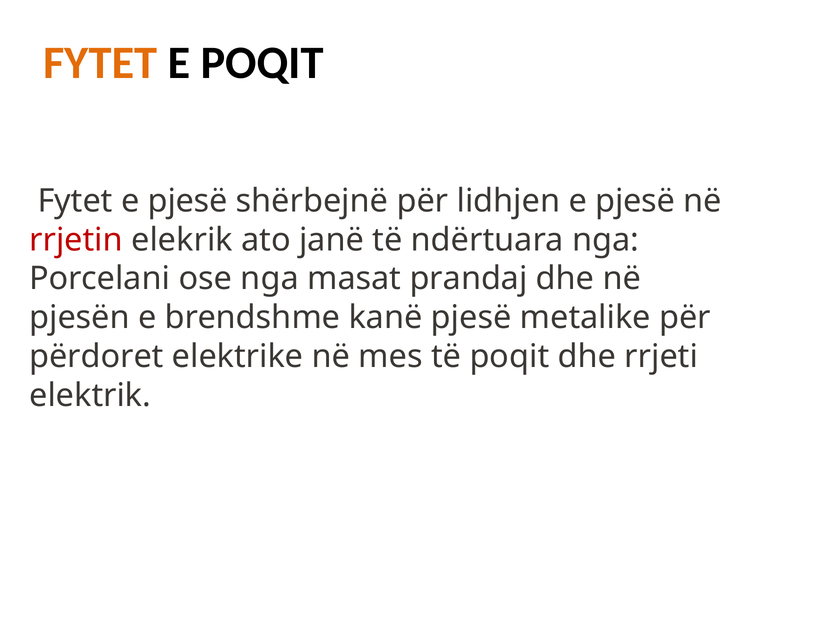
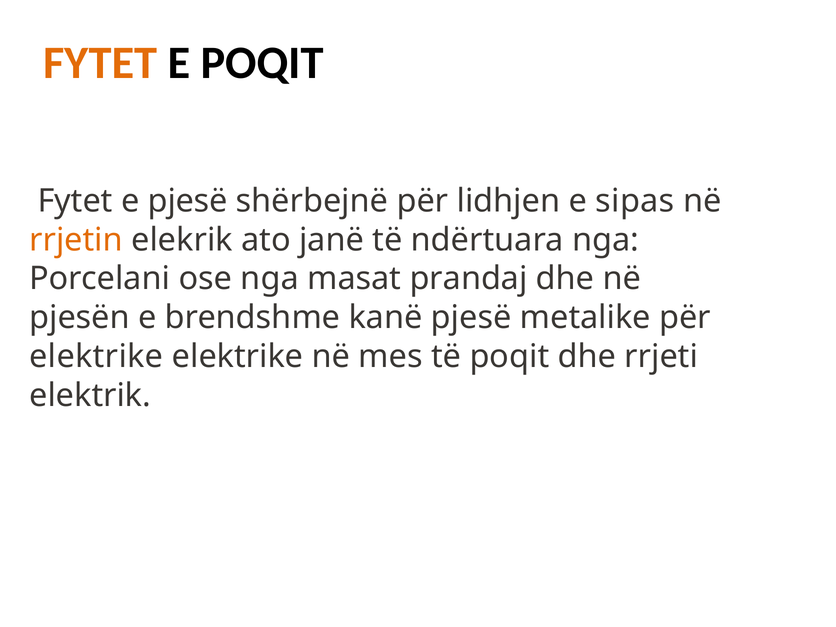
lidhjen e pjesë: pjesë -> sipas
rrjetin colour: red -> orange
përdoret at (96, 357): përdoret -> elektrike
